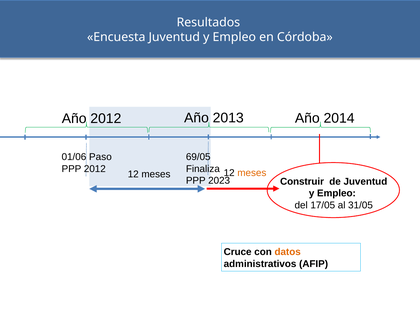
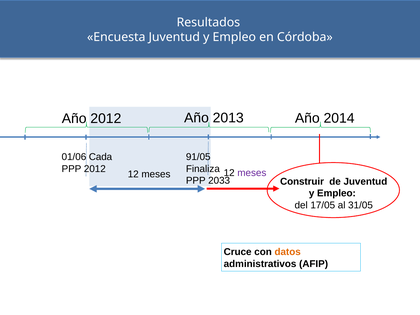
Paso: Paso -> Cada
69/05: 69/05 -> 91/05
meses at (252, 173) colour: orange -> purple
2023: 2023 -> 2033
